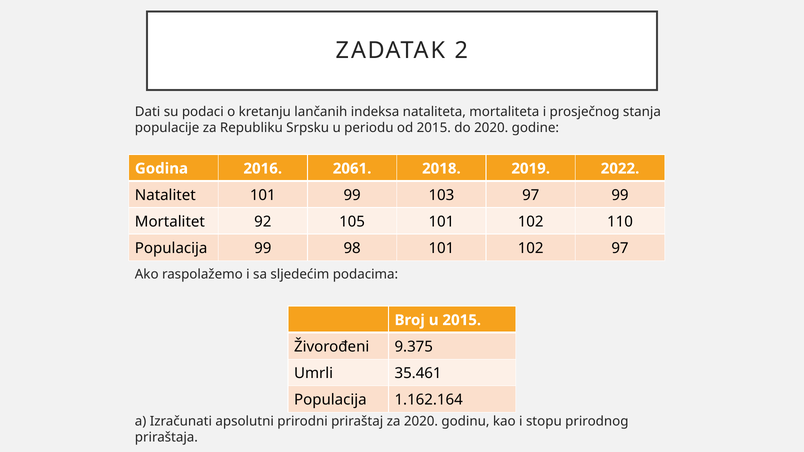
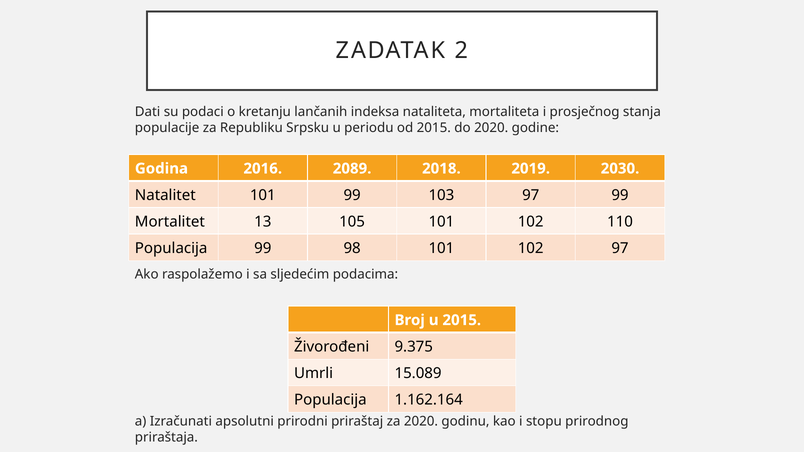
2061: 2061 -> 2089
2022: 2022 -> 2030
92: 92 -> 13
35.461: 35.461 -> 15.089
